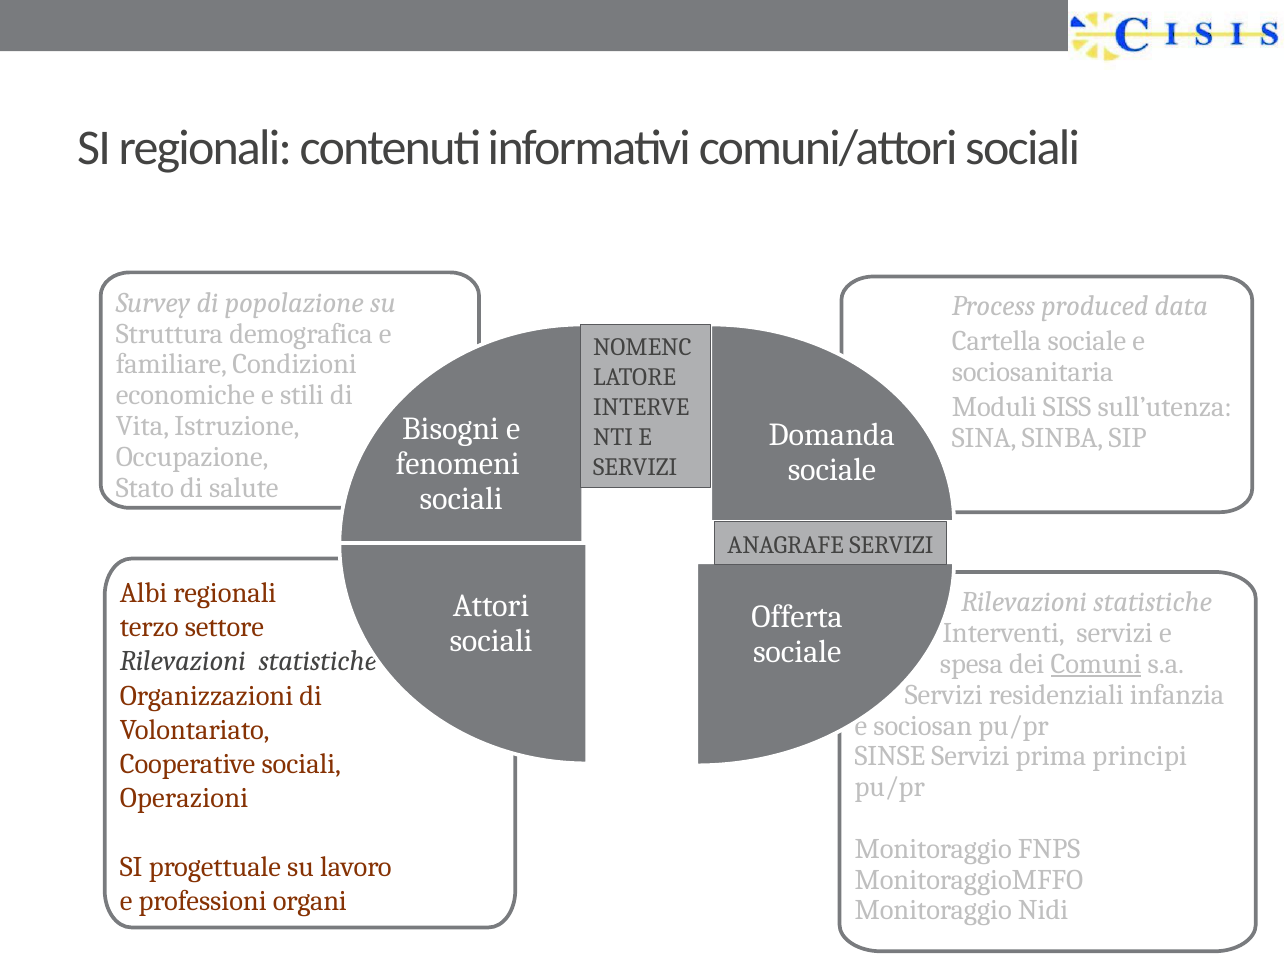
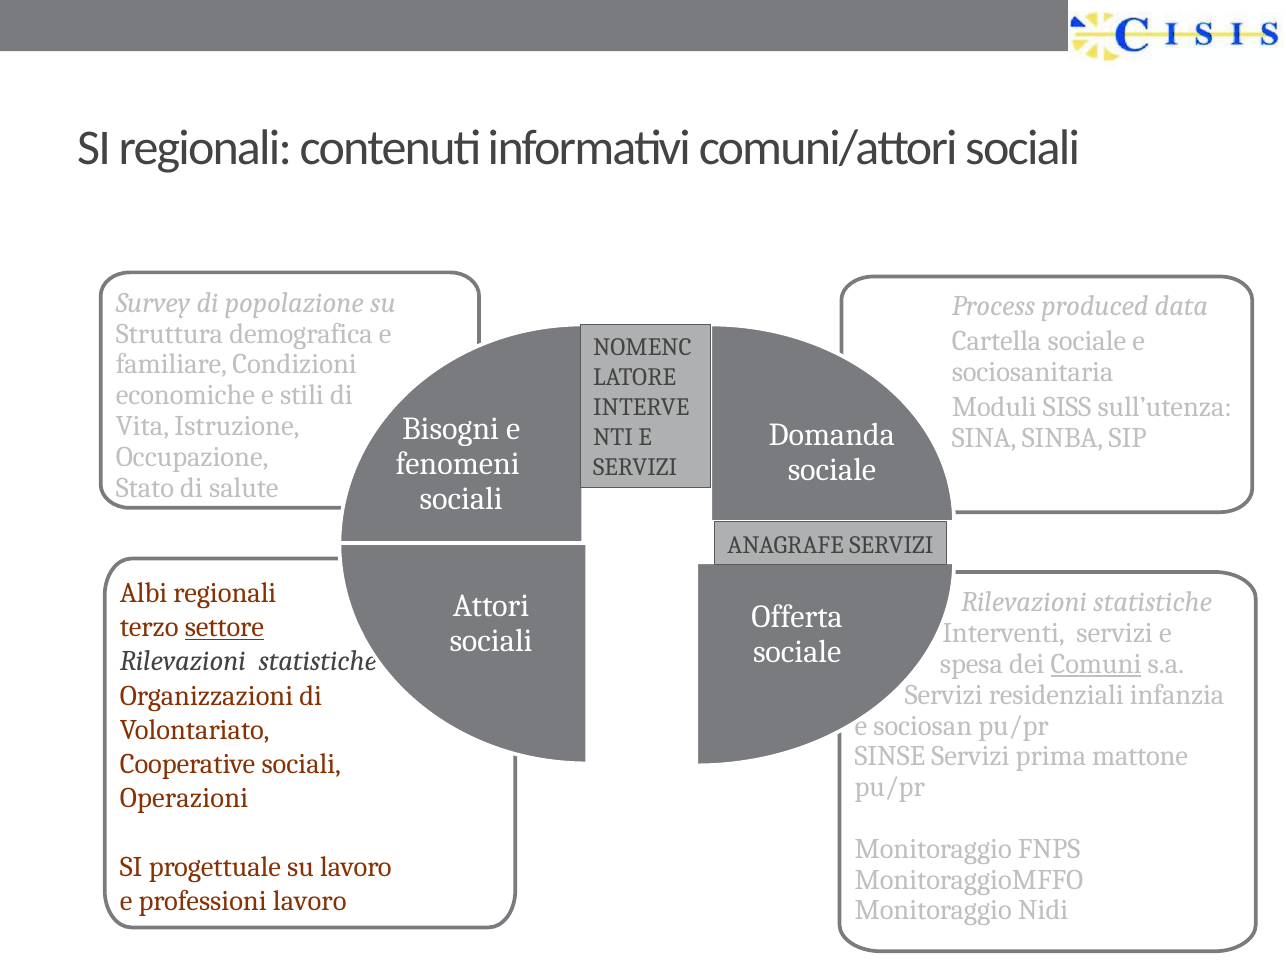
settore underline: none -> present
principi: principi -> mattone
professioni organi: organi -> lavoro
